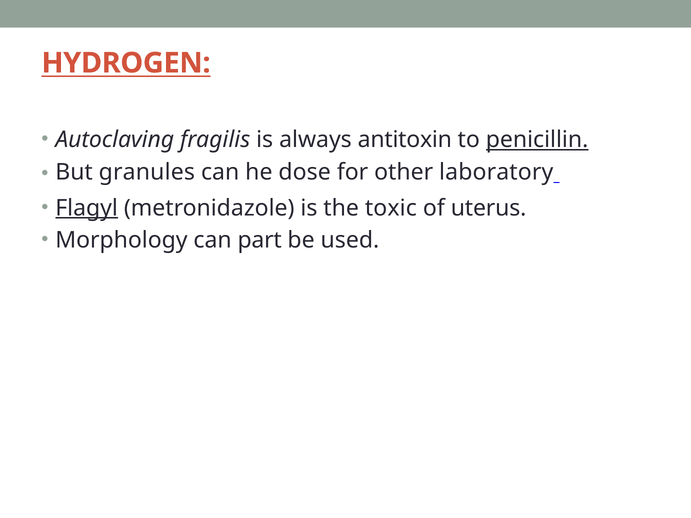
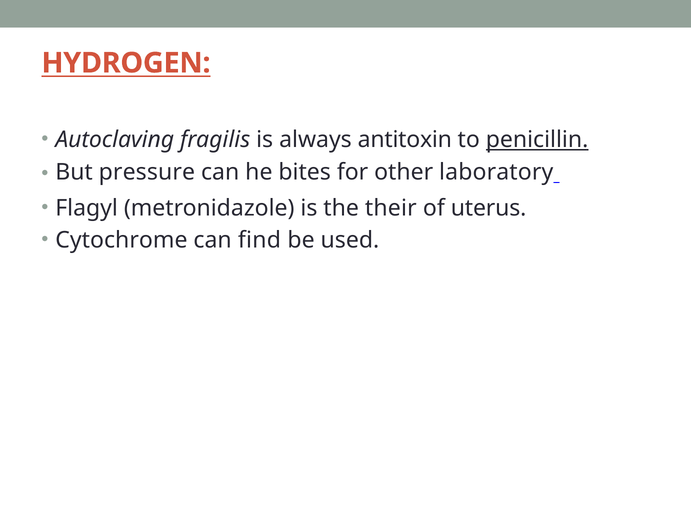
granules: granules -> pressure
dose: dose -> bites
Flagyl underline: present -> none
toxic: toxic -> their
Morphology: Morphology -> Cytochrome
part: part -> find
